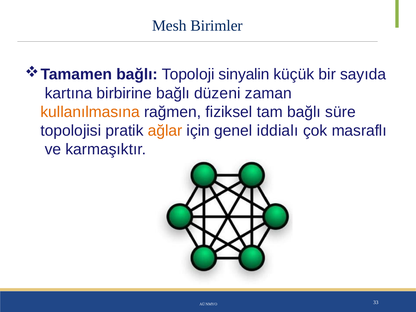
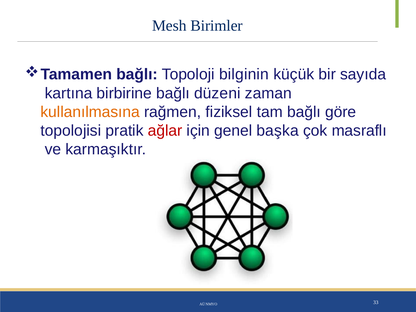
sinyalin: sinyalin -> bilginin
süre: süre -> göre
ağlar colour: orange -> red
iddialı: iddialı -> başka
